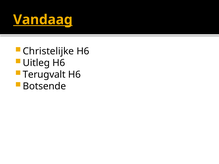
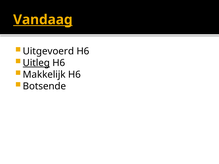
Christelijke: Christelijke -> Uitgevoerd
Uitleg underline: none -> present
Terugvalt: Terugvalt -> Makkelijk
